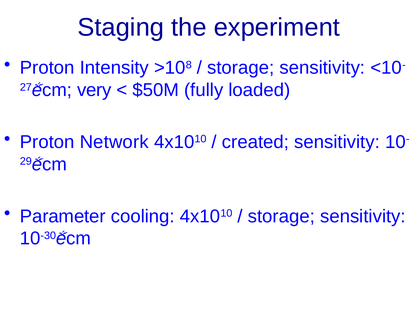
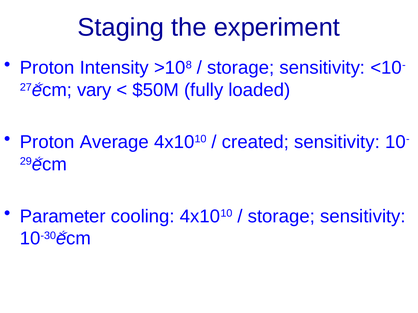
very: very -> vary
Network: Network -> Average
